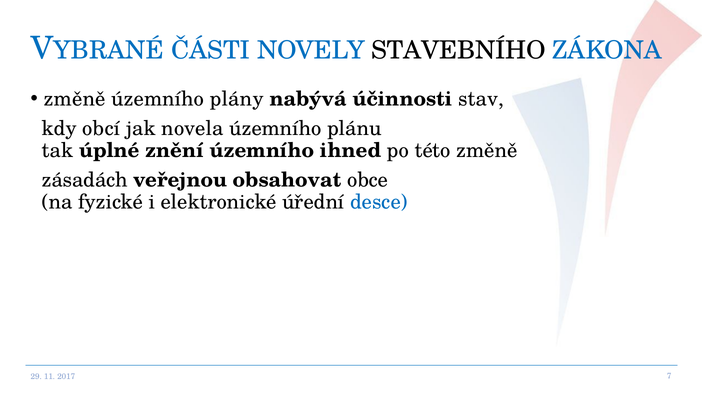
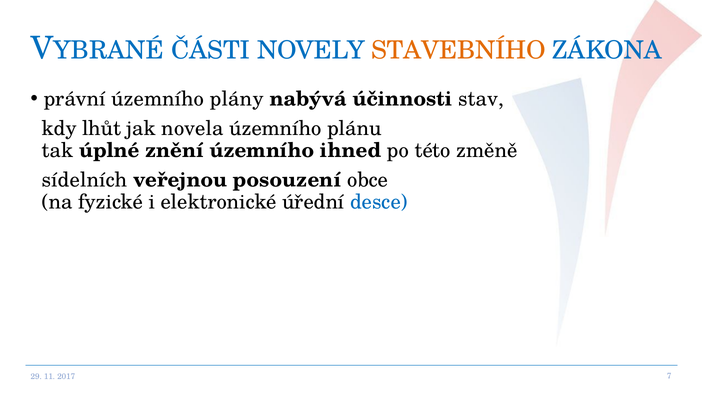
STAVEBNÍHO colour: black -> orange
změně at (75, 99): změně -> právní
obcí: obcí -> lhůt
zásadách: zásadách -> sídelních
obsahovat: obsahovat -> posouzení
